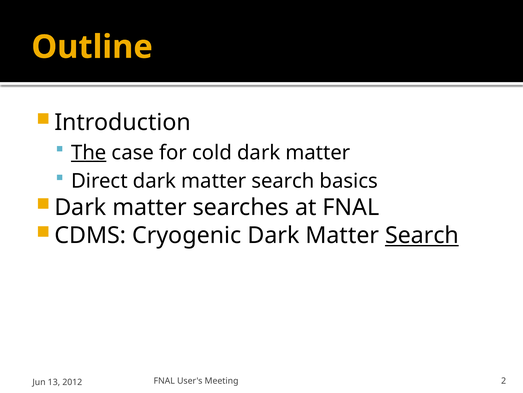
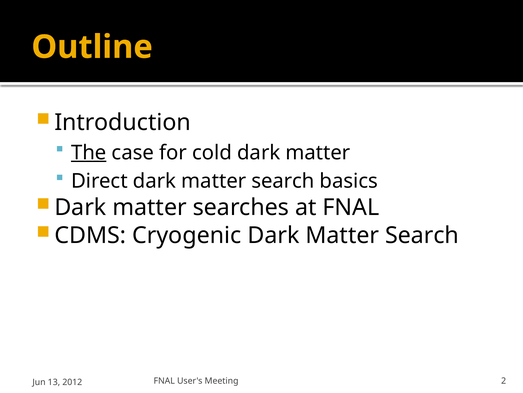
Search at (422, 235) underline: present -> none
